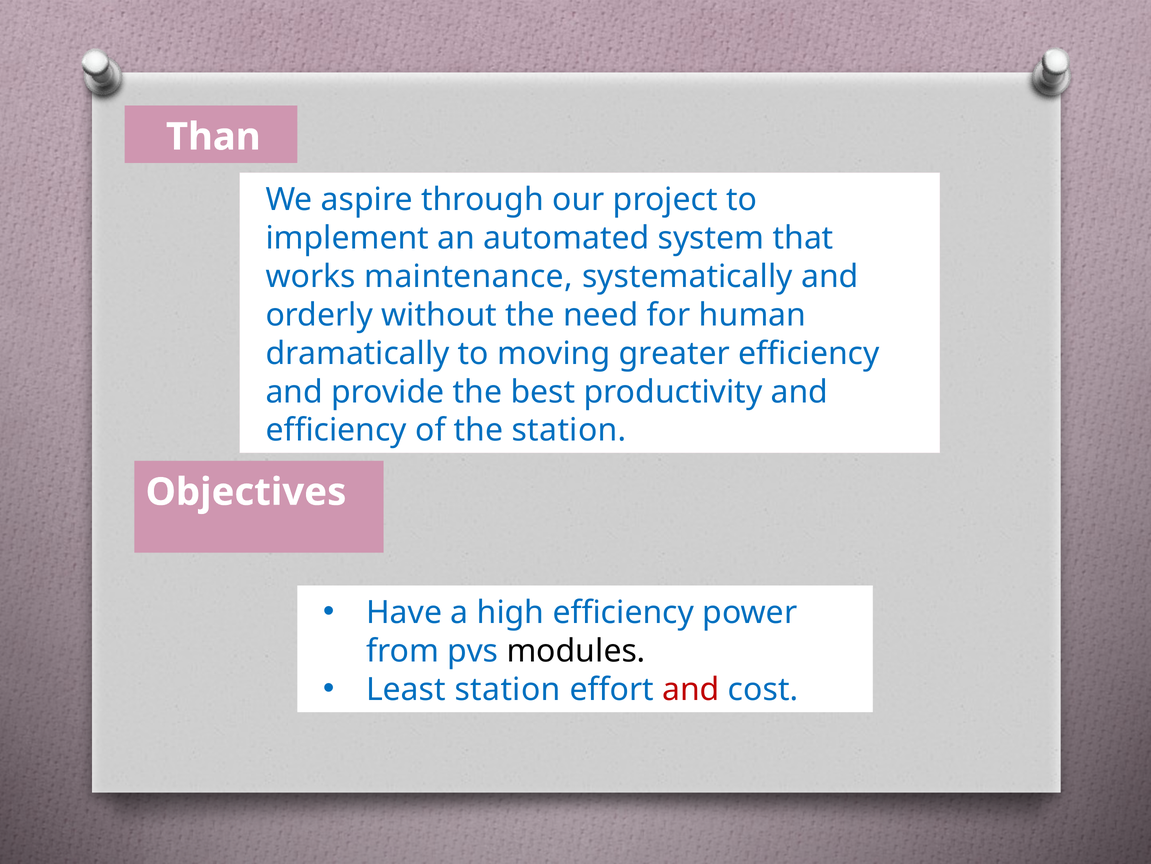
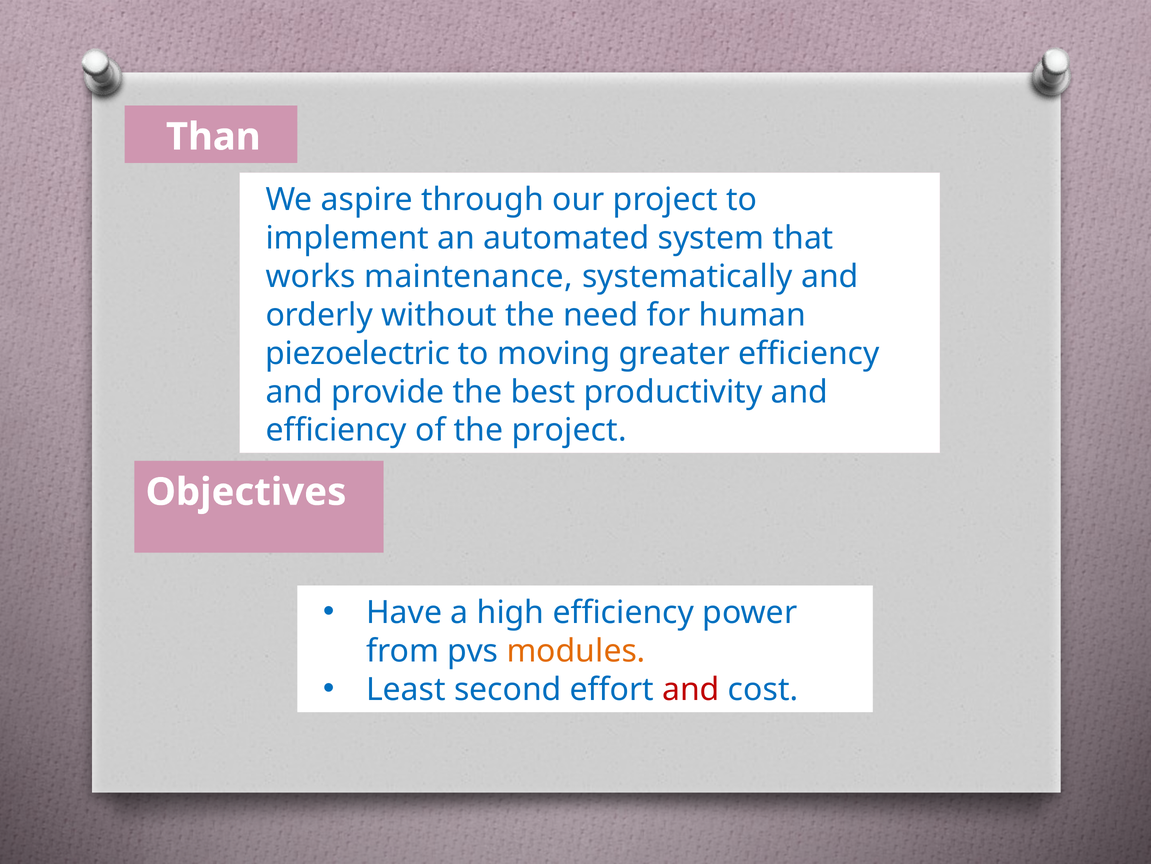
dramatically: dramatically -> piezoelectric
the station: station -> project
modules colour: black -> orange
Least station: station -> second
